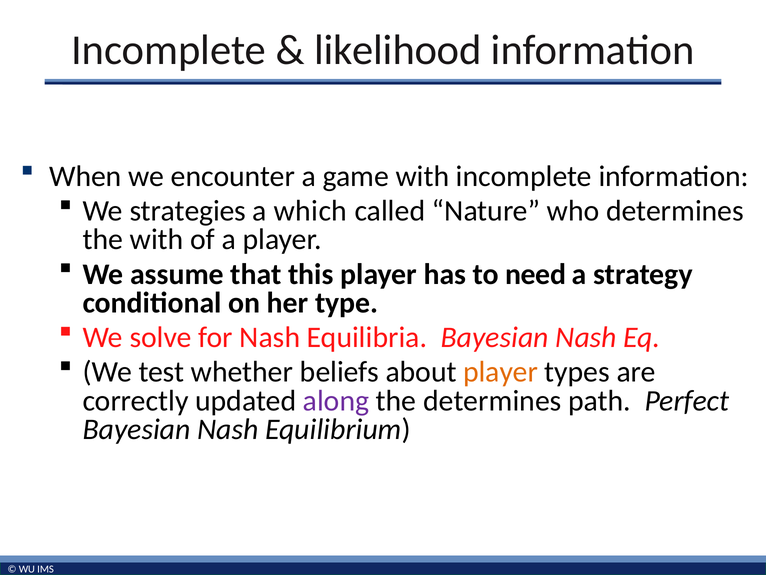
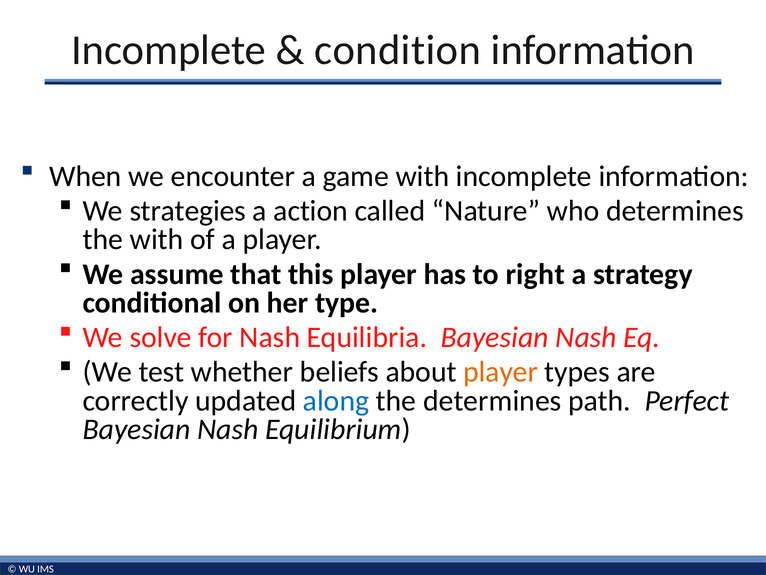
likelihood: likelihood -> condition
which: which -> action
need: need -> right
along colour: purple -> blue
